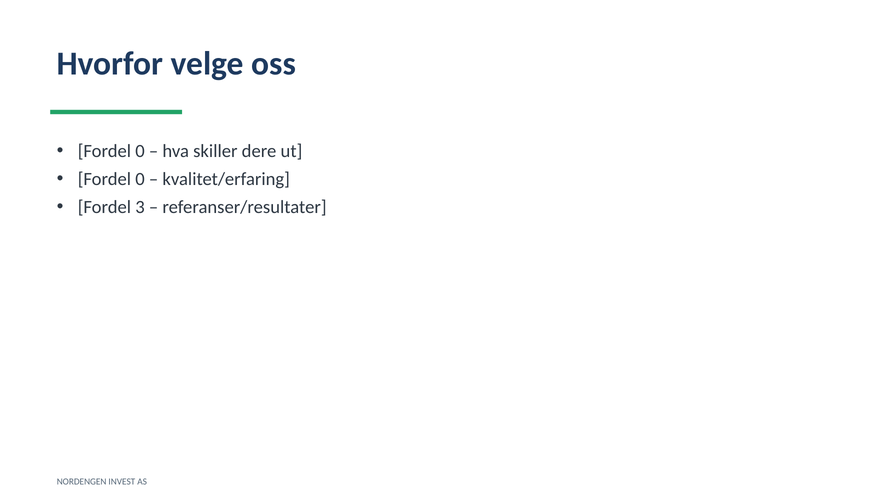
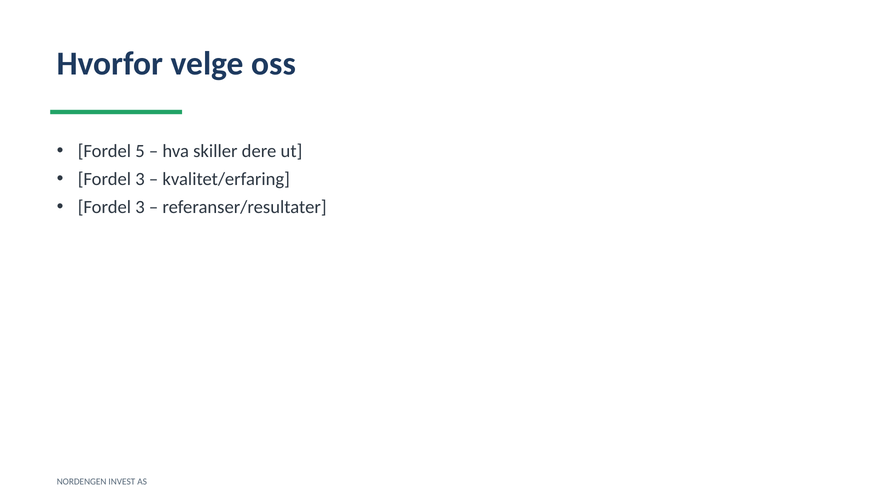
0 at (140, 151): 0 -> 5
0 at (140, 179): 0 -> 3
